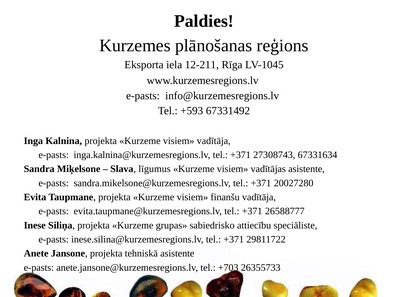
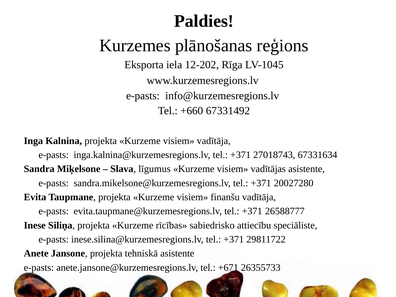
12-211: 12-211 -> 12-202
+593: +593 -> +660
27308743: 27308743 -> 27018743
grupas: grupas -> rīcības
+703: +703 -> +671
